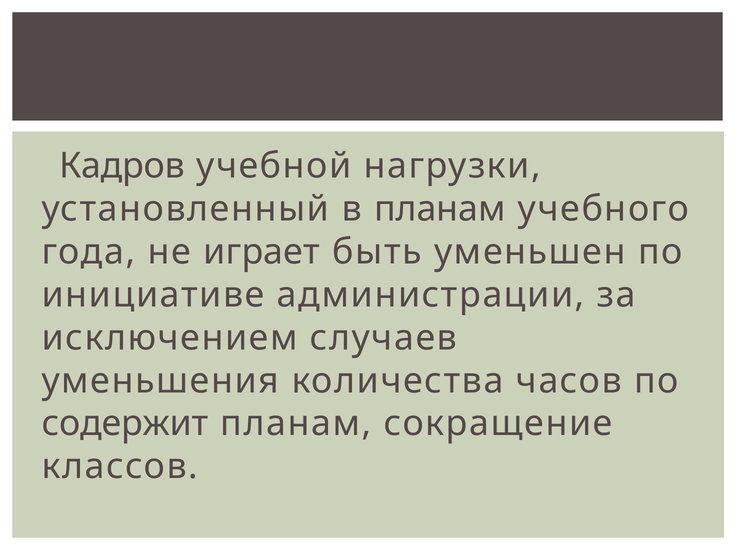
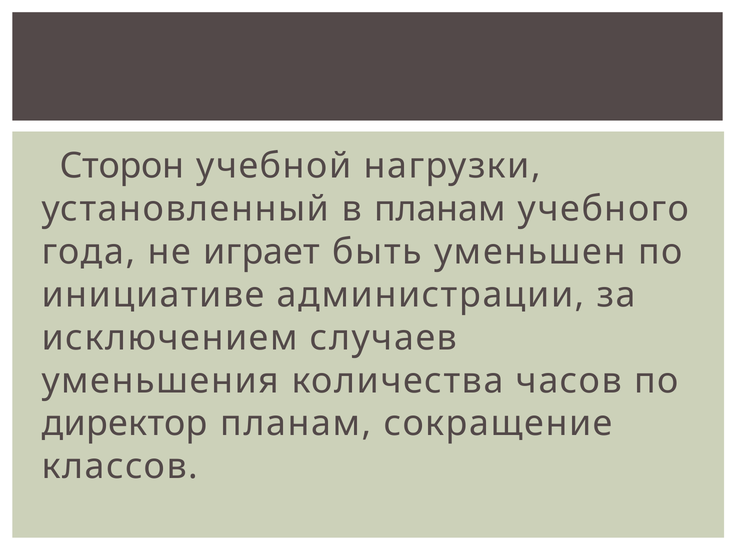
Кадров: Кадров -> Сторон
содержит: содержит -> директор
